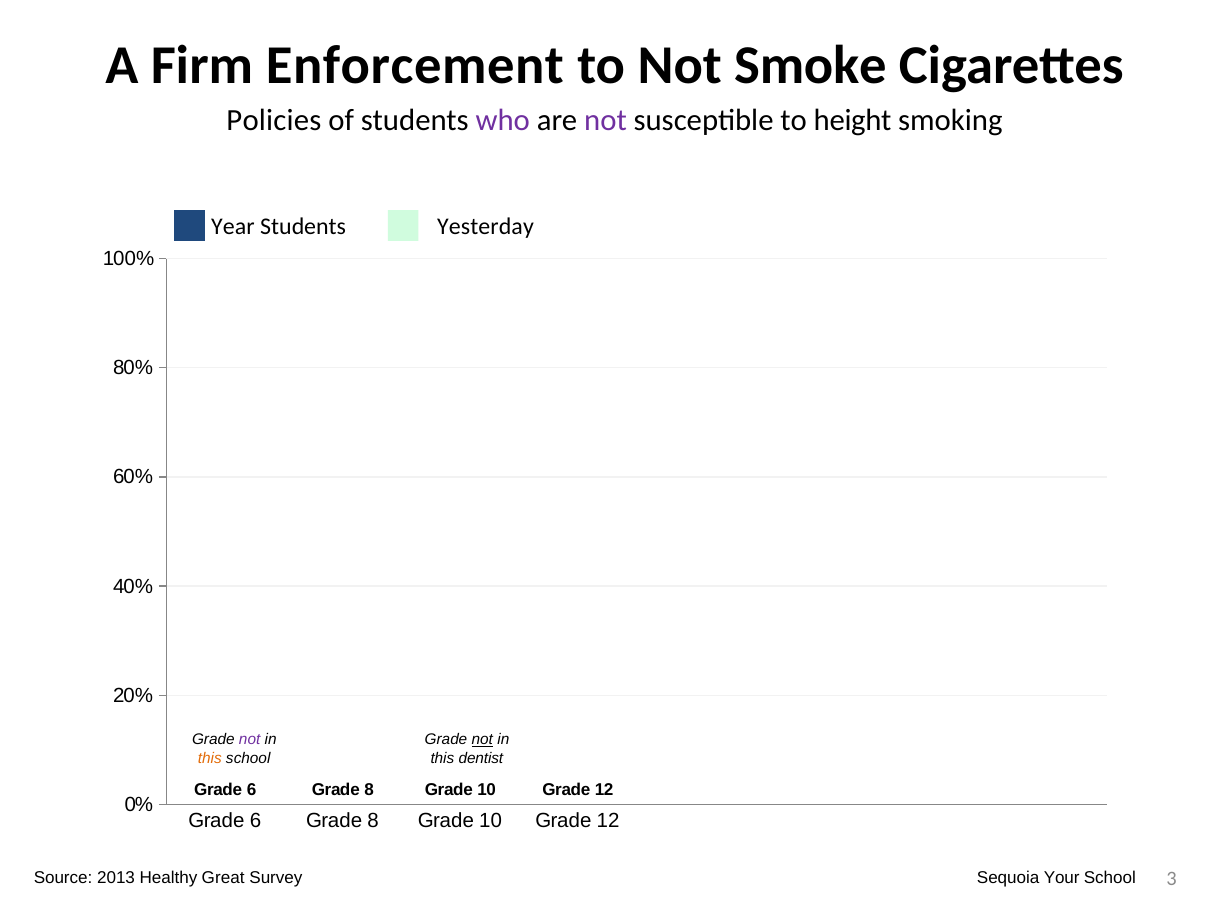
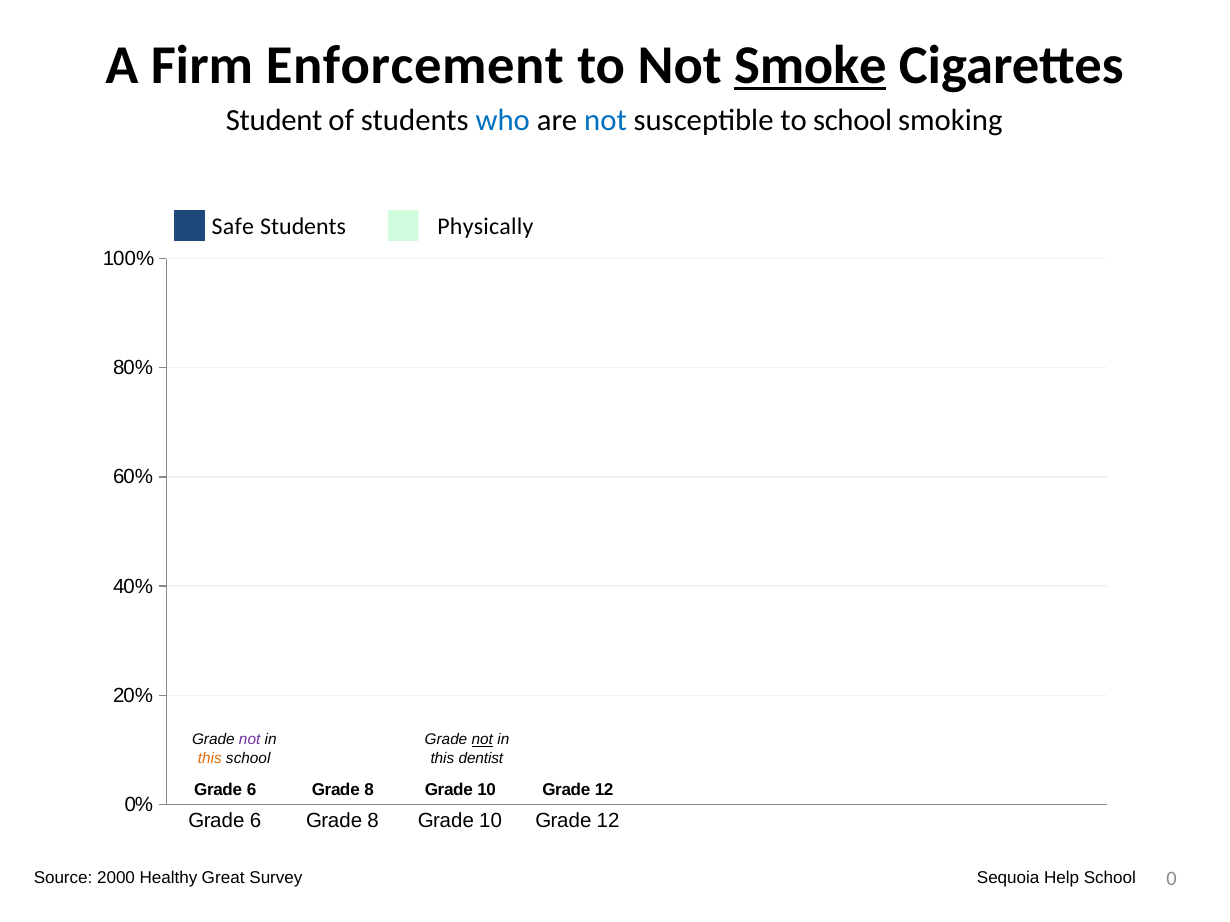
Smoke underline: none -> present
Policies: Policies -> Student
who colour: purple -> blue
not at (605, 120) colour: purple -> blue
to height: height -> school
Year: Year -> Safe
Yesterday: Yesterday -> Physically
2013: 2013 -> 2000
Your: Your -> Help
3: 3 -> 0
